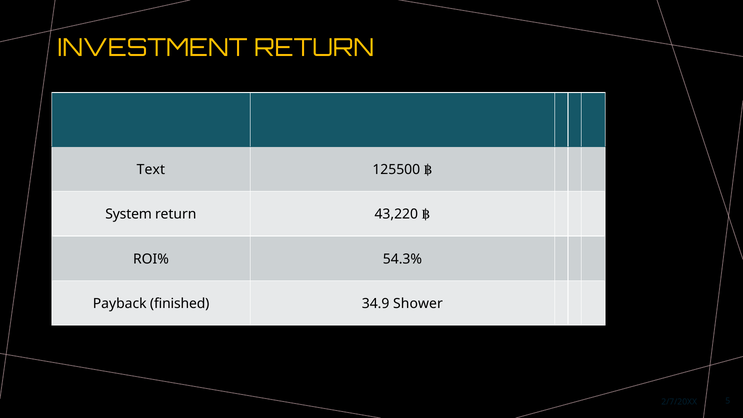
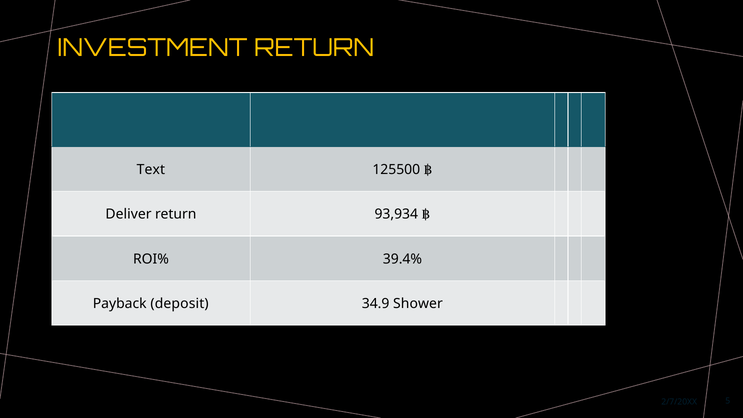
System: System -> Deliver
43,220: 43,220 -> 93,934
54.3%: 54.3% -> 39.4%
finished: finished -> deposit
